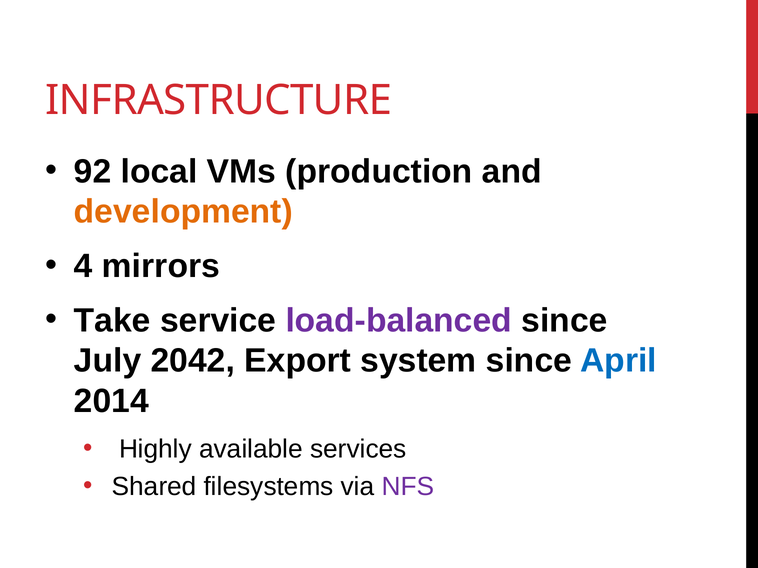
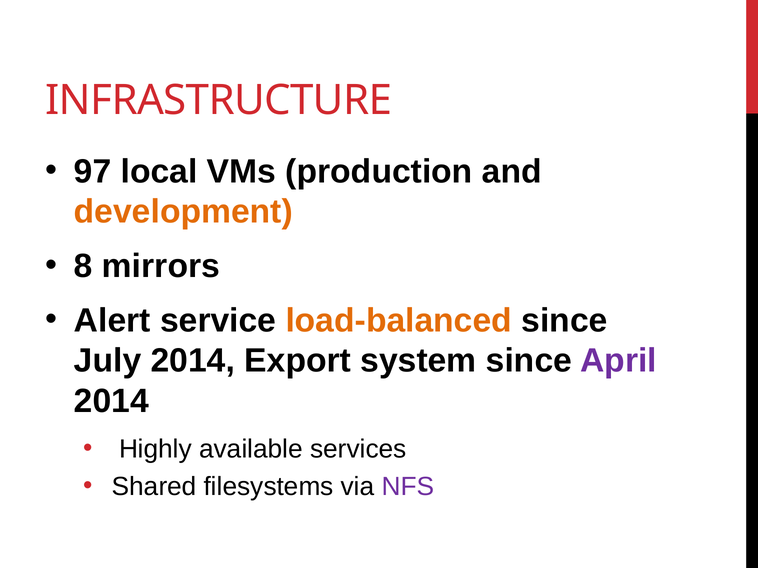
92: 92 -> 97
4: 4 -> 8
Take: Take -> Alert
load-balanced colour: purple -> orange
July 2042: 2042 -> 2014
April colour: blue -> purple
